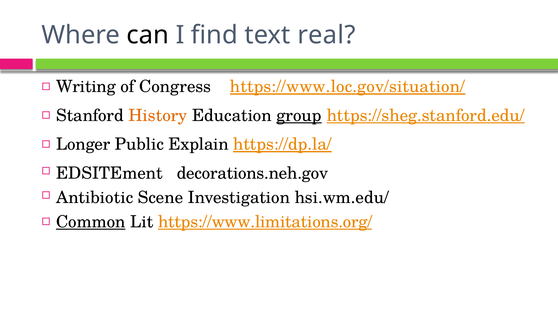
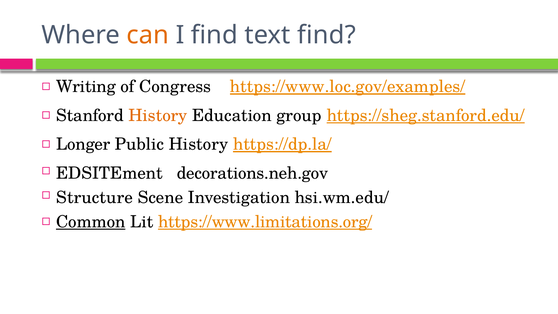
can colour: black -> orange
text real: real -> find
https://www.loc.gov/situation/: https://www.loc.gov/situation/ -> https://www.loc.gov/examples/
group underline: present -> none
Public Explain: Explain -> History
Antibiotic: Antibiotic -> Structure
